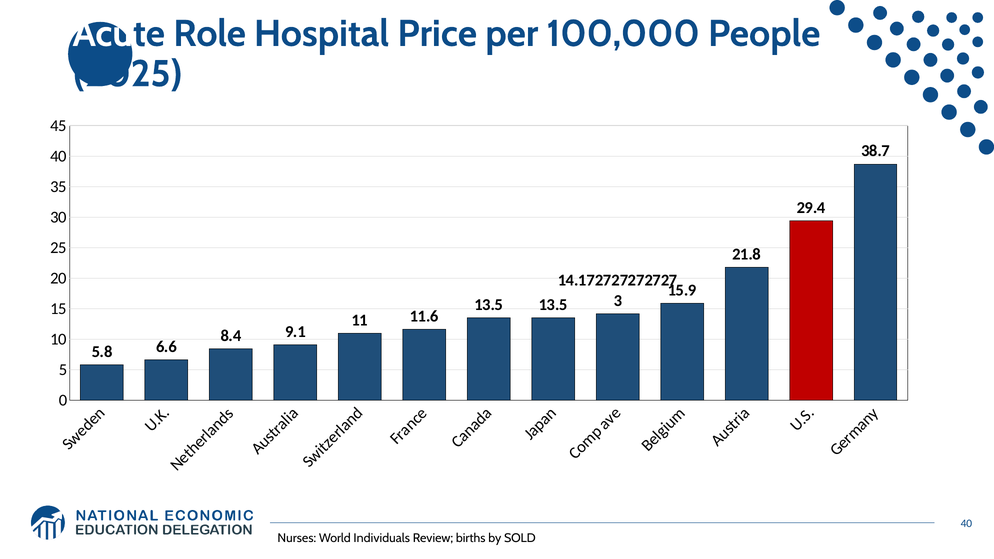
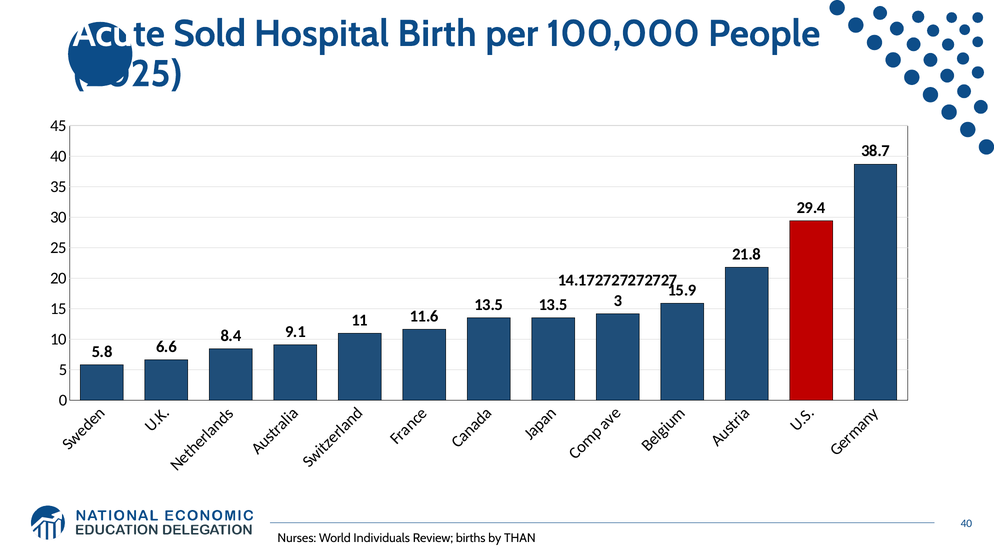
Role: Role -> Sold
Price: Price -> Birth
SOLD: SOLD -> THAN
